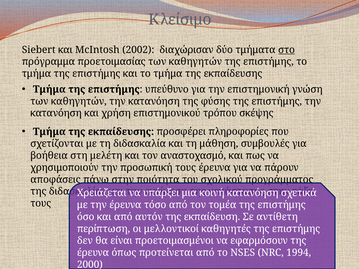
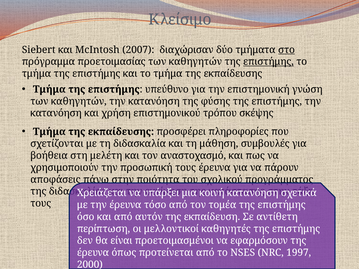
2002: 2002 -> 2007
επιστήμης at (268, 62) underline: none -> present
1994: 1994 -> 1997
